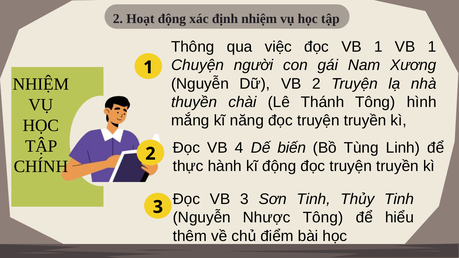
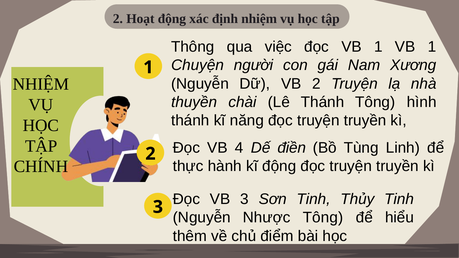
mắng at (190, 120): mắng -> thánh
biến: biến -> điền
